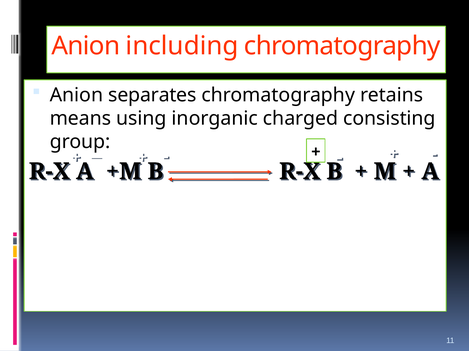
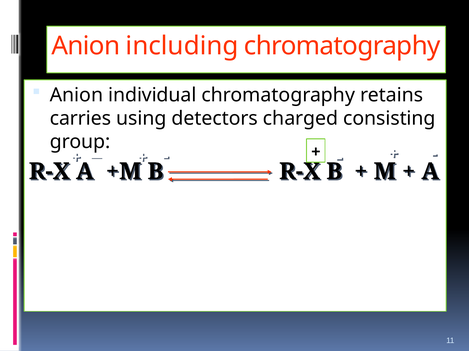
separates: separates -> individual
means: means -> carries
inorganic: inorganic -> detectors
